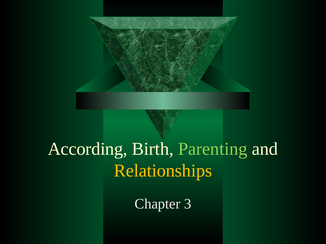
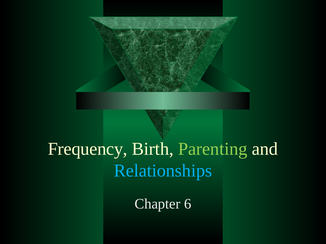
According: According -> Frequency
Relationships colour: yellow -> light blue
3: 3 -> 6
